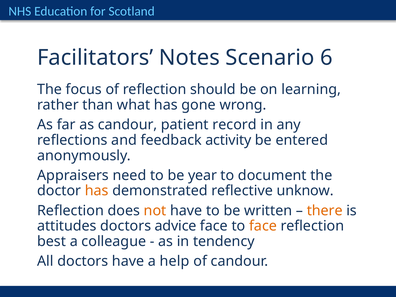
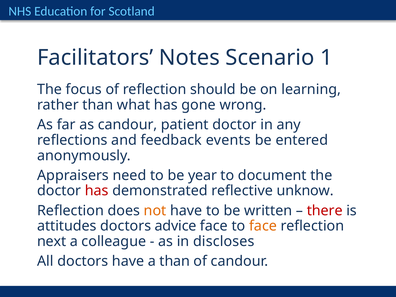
6: 6 -> 1
patient record: record -> doctor
activity: activity -> events
has at (97, 191) colour: orange -> red
there colour: orange -> red
best: best -> next
tendency: tendency -> discloses
a help: help -> than
